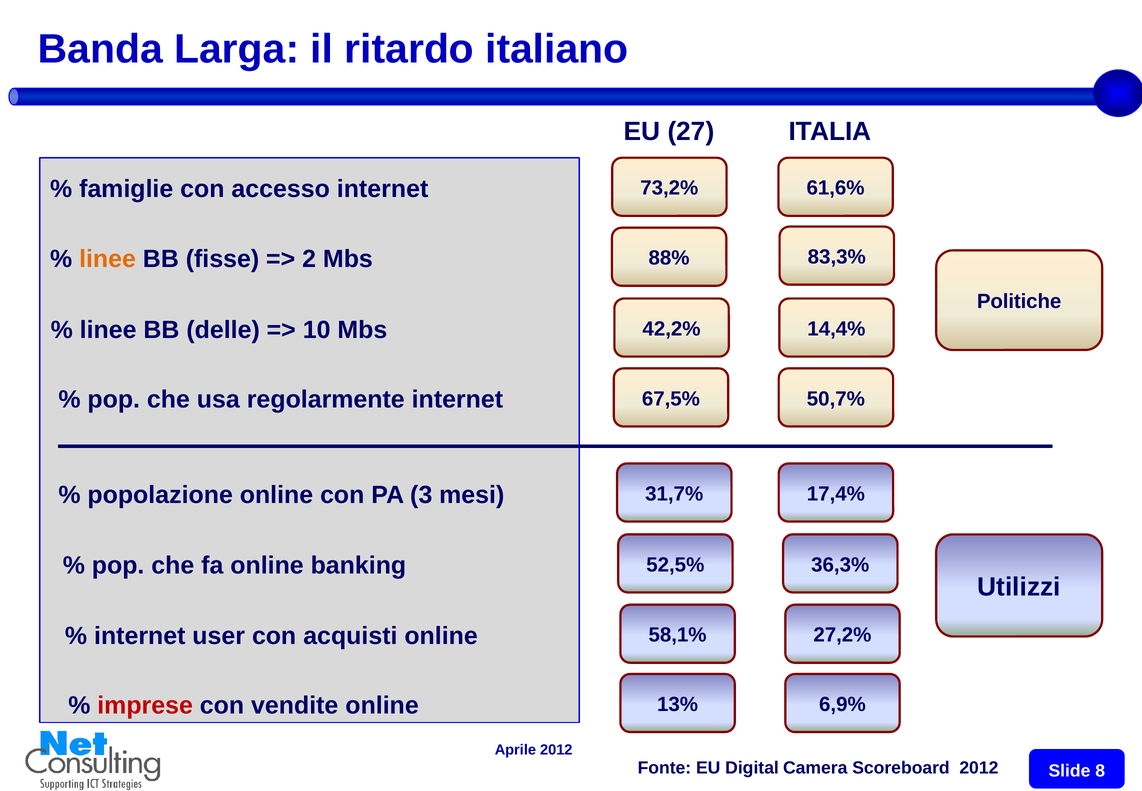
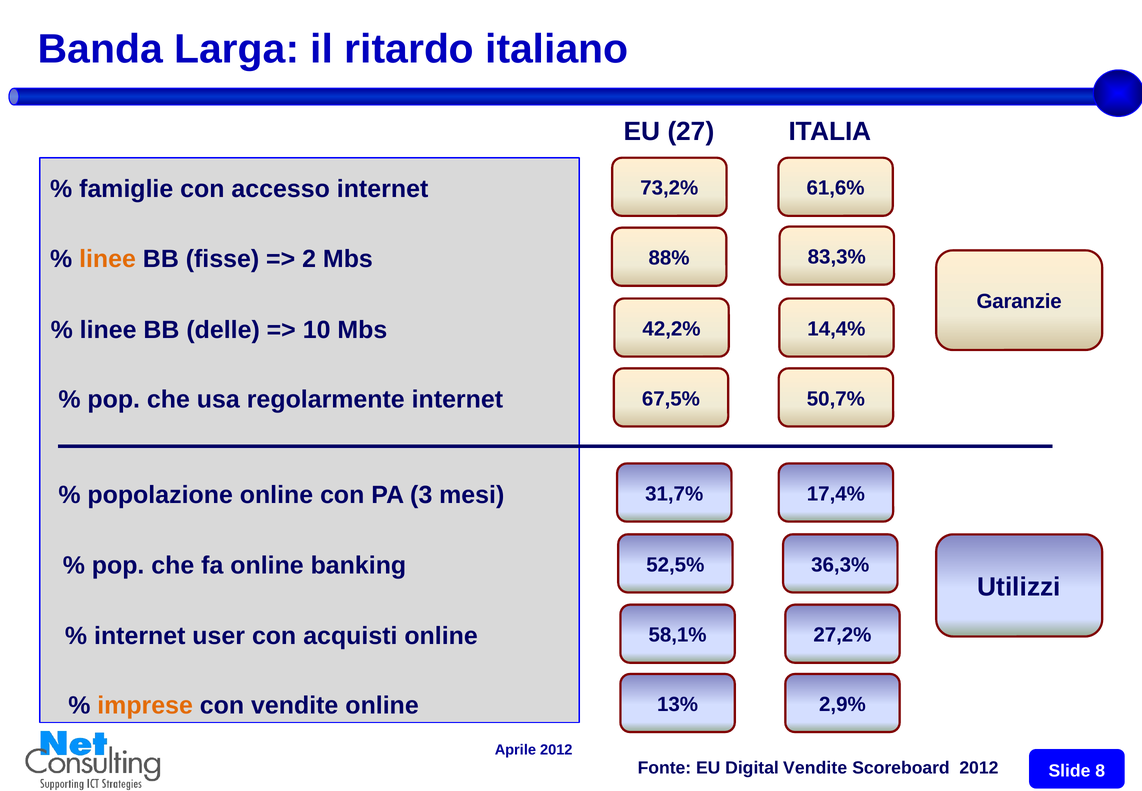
Politiche: Politiche -> Garanzie
imprese colour: red -> orange
6,9%: 6,9% -> 2,9%
Digital Camera: Camera -> Vendite
